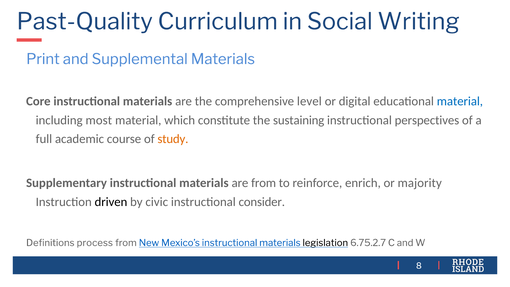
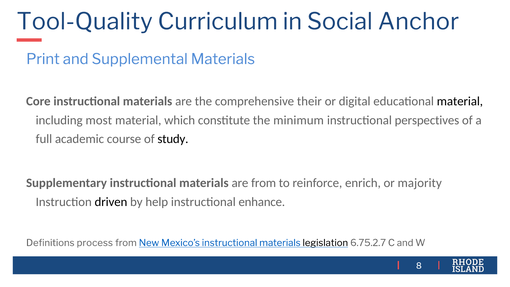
Past-Quality: Past-Quality -> Tool-Quality
Writing: Writing -> Anchor
level: level -> their
material at (460, 101) colour: blue -> black
sustaining: sustaining -> minimum
study colour: orange -> black
civic: civic -> help
consider: consider -> enhance
